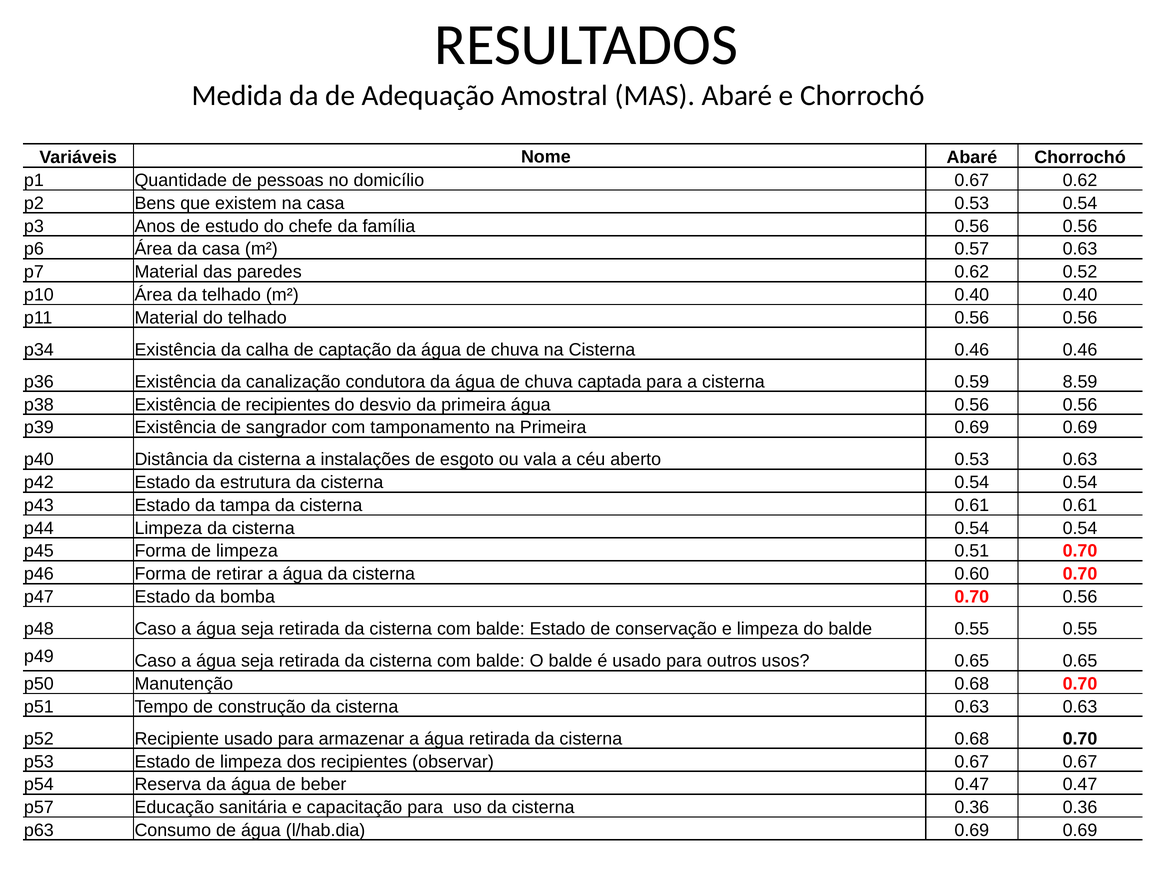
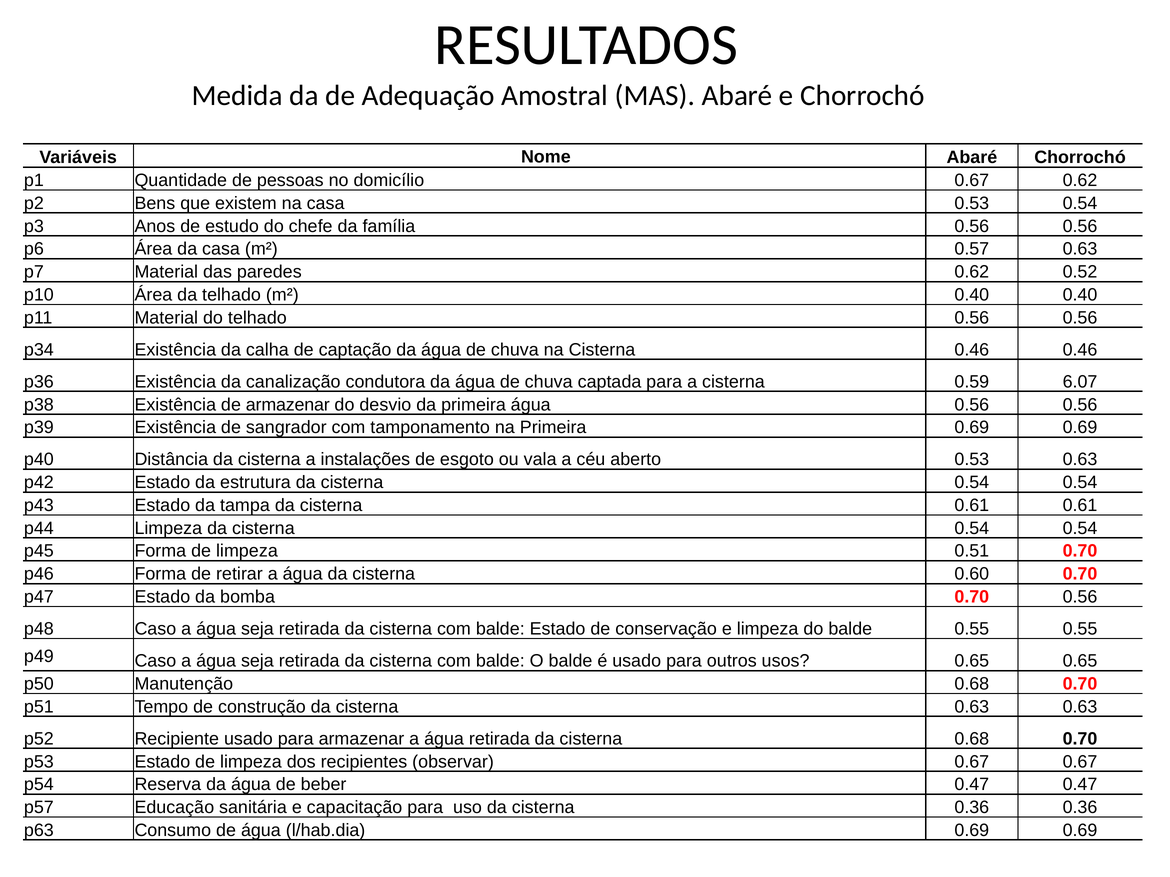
8.59: 8.59 -> 6.07
de recipientes: recipientes -> armazenar
